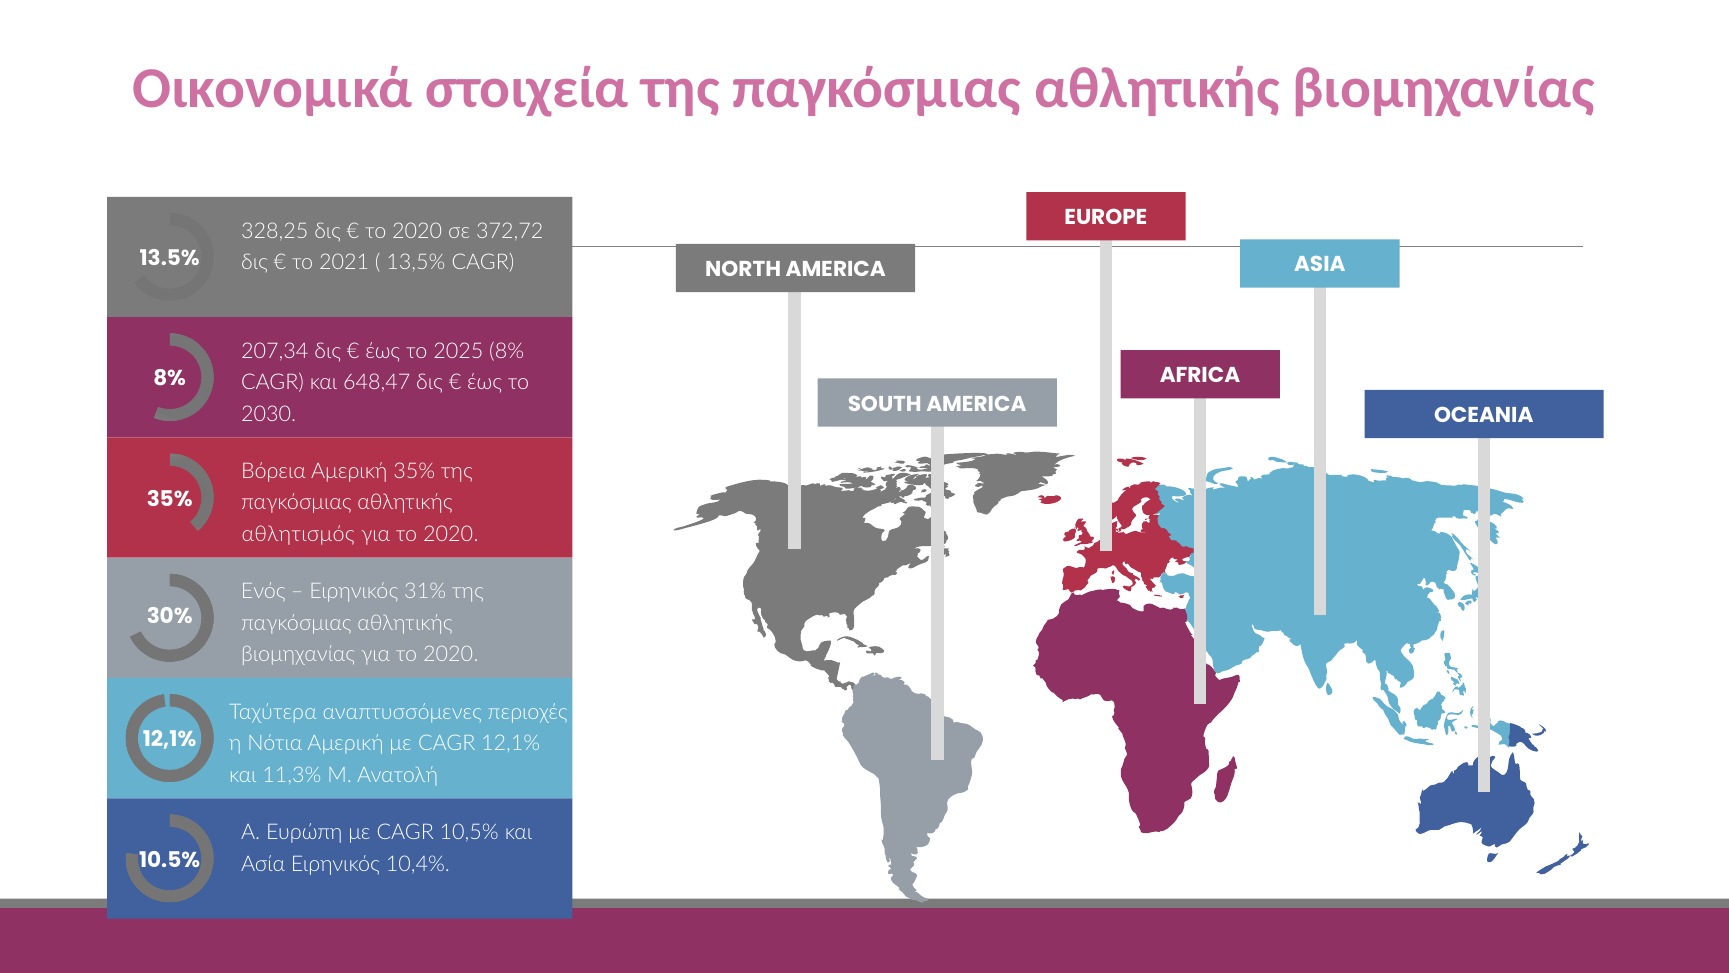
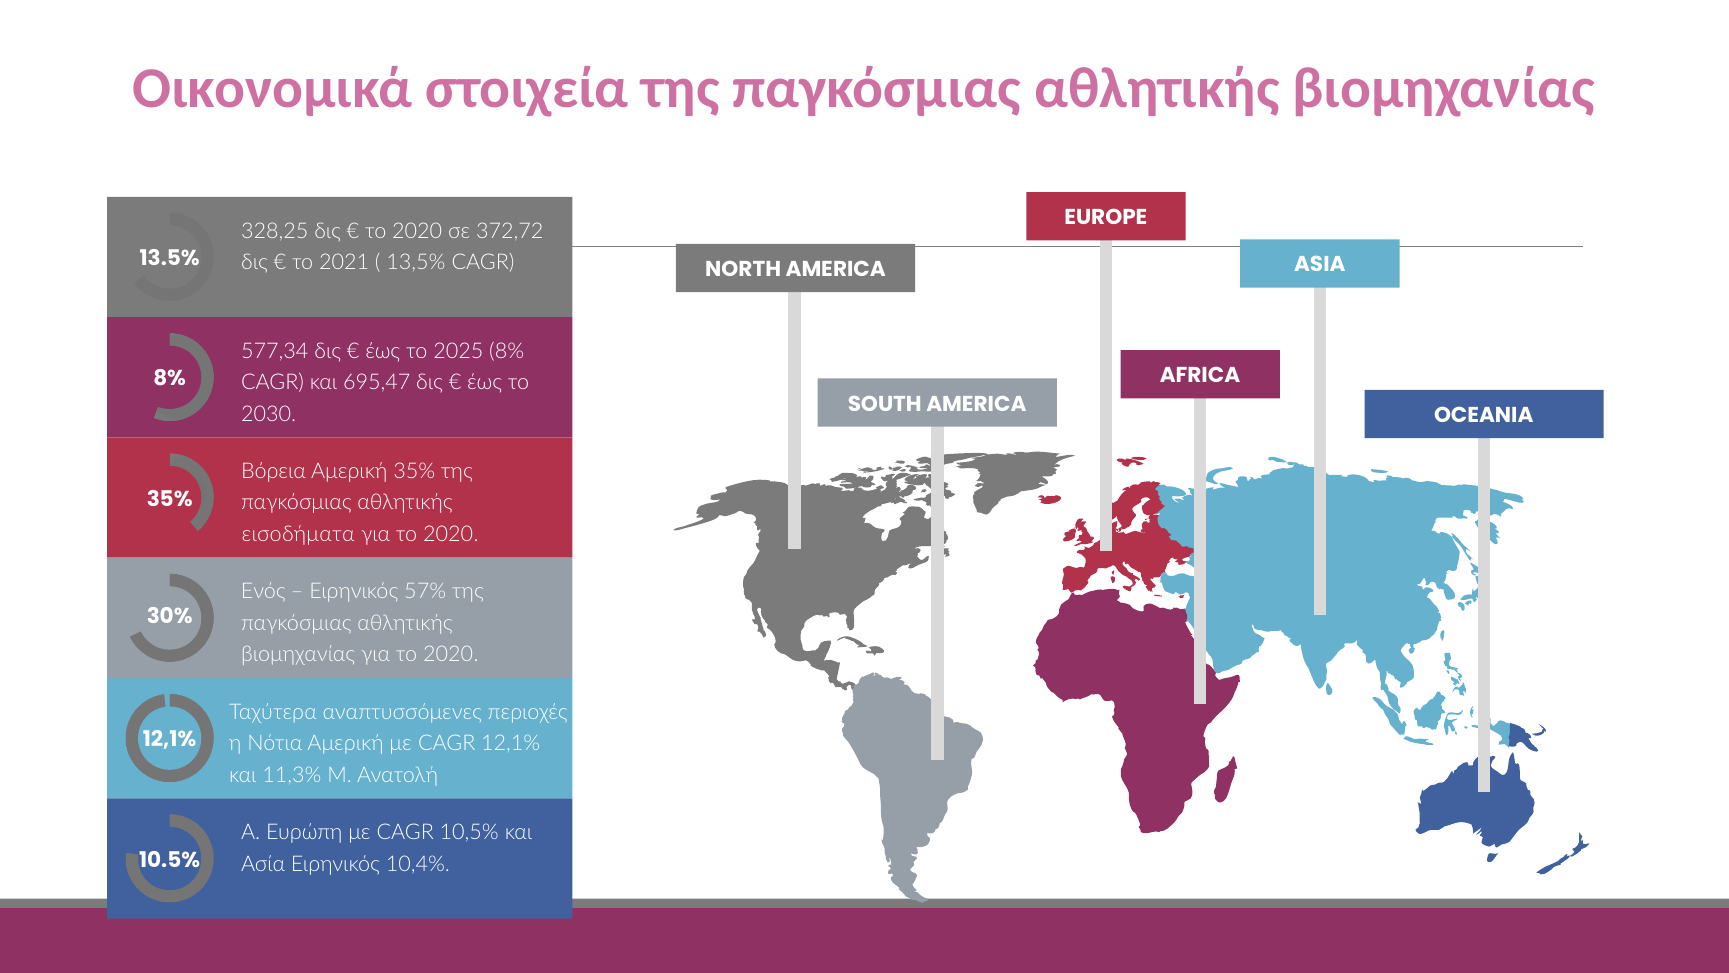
207,34: 207,34 -> 577,34
648,47: 648,47 -> 695,47
αθλητισμός: αθλητισμός -> εισοδήματα
31%: 31% -> 57%
